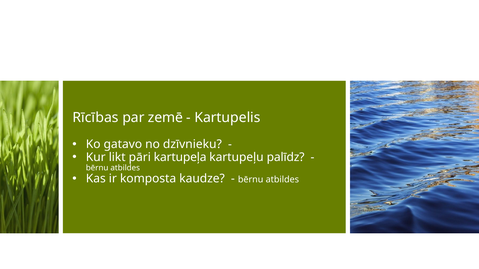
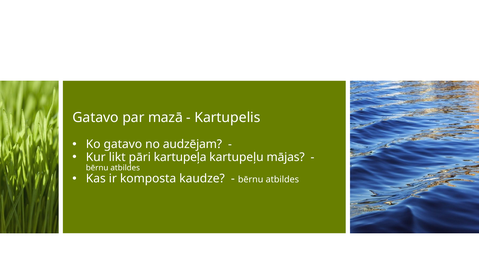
Rīcības at (96, 118): Rīcības -> Gatavo
zemē: zemē -> mazā
dzīvnieku: dzīvnieku -> audzējam
palīdz: palīdz -> mājas
